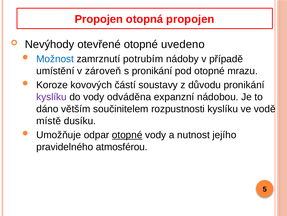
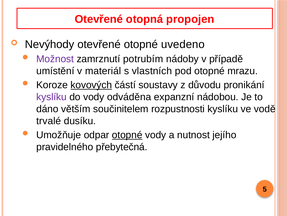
Propojen at (99, 19): Propojen -> Otevřené
Možnost colour: blue -> purple
zároveň: zároveň -> materiál
s pronikání: pronikání -> vlastních
kovových underline: none -> present
místě: místě -> trvalé
atmosférou: atmosférou -> přebytečná
